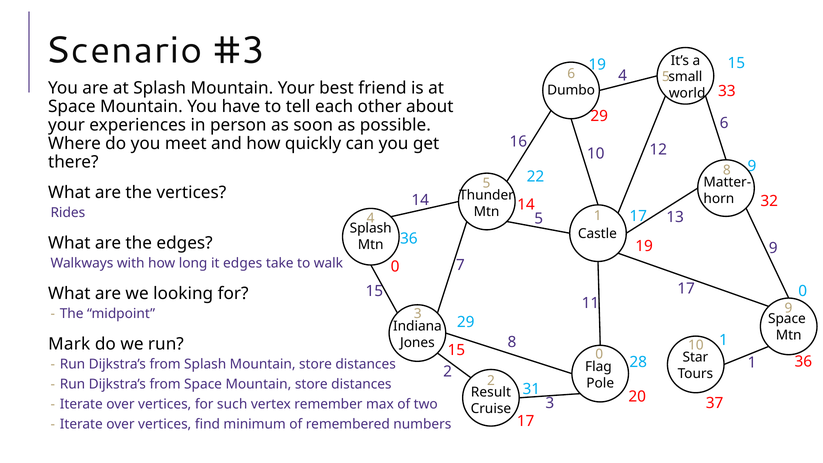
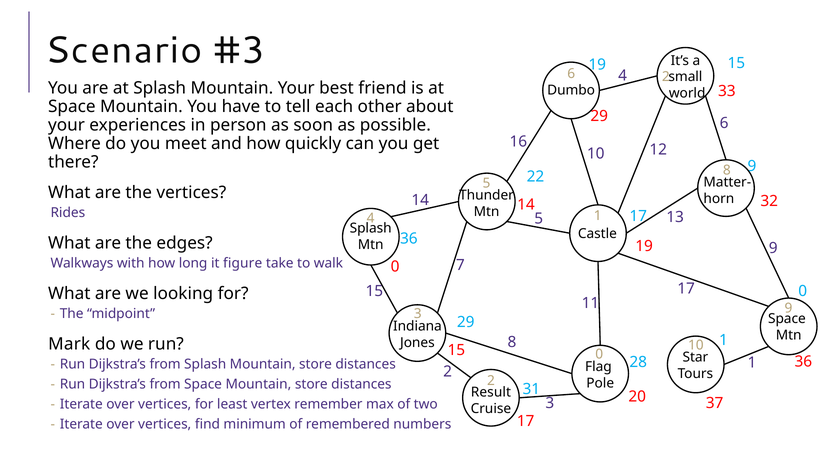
6 5: 5 -> 2
it edges: edges -> figure
such: such -> least
